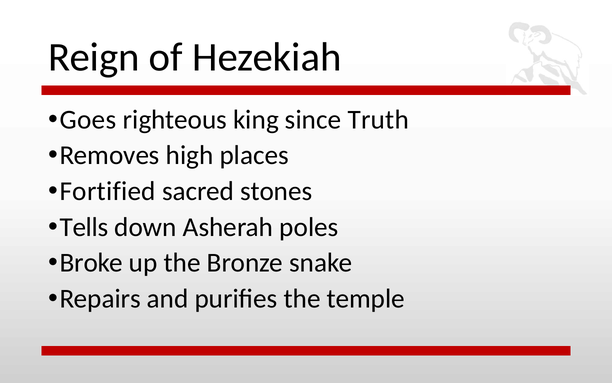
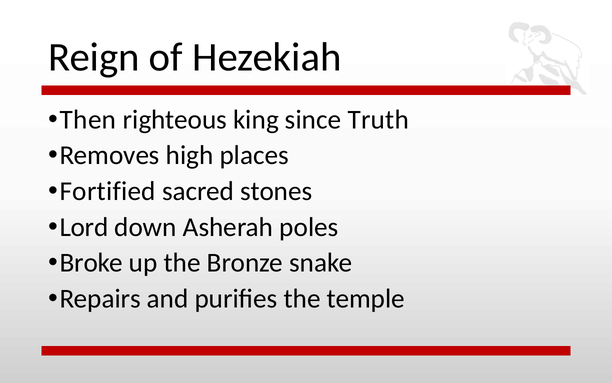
Goes: Goes -> Then
Tells: Tells -> Lord
